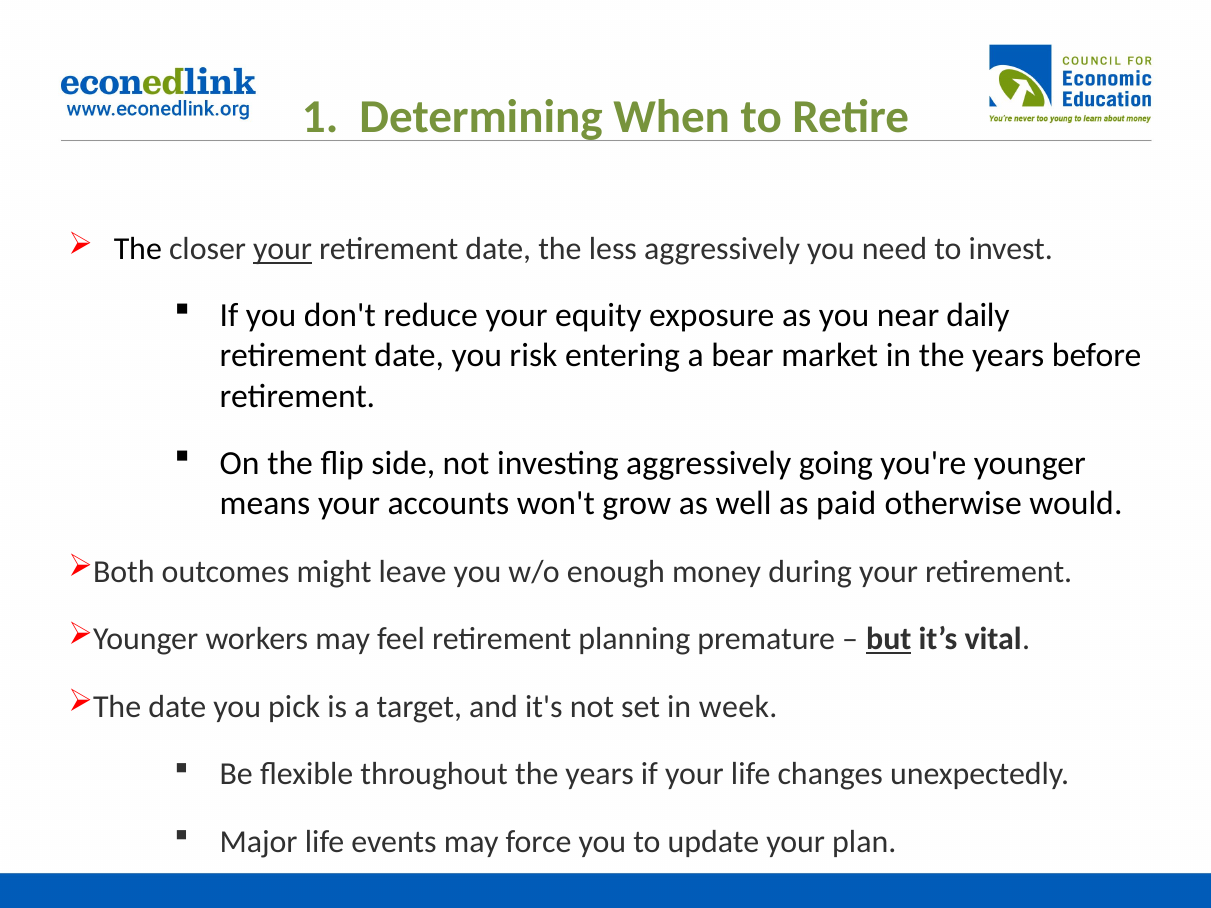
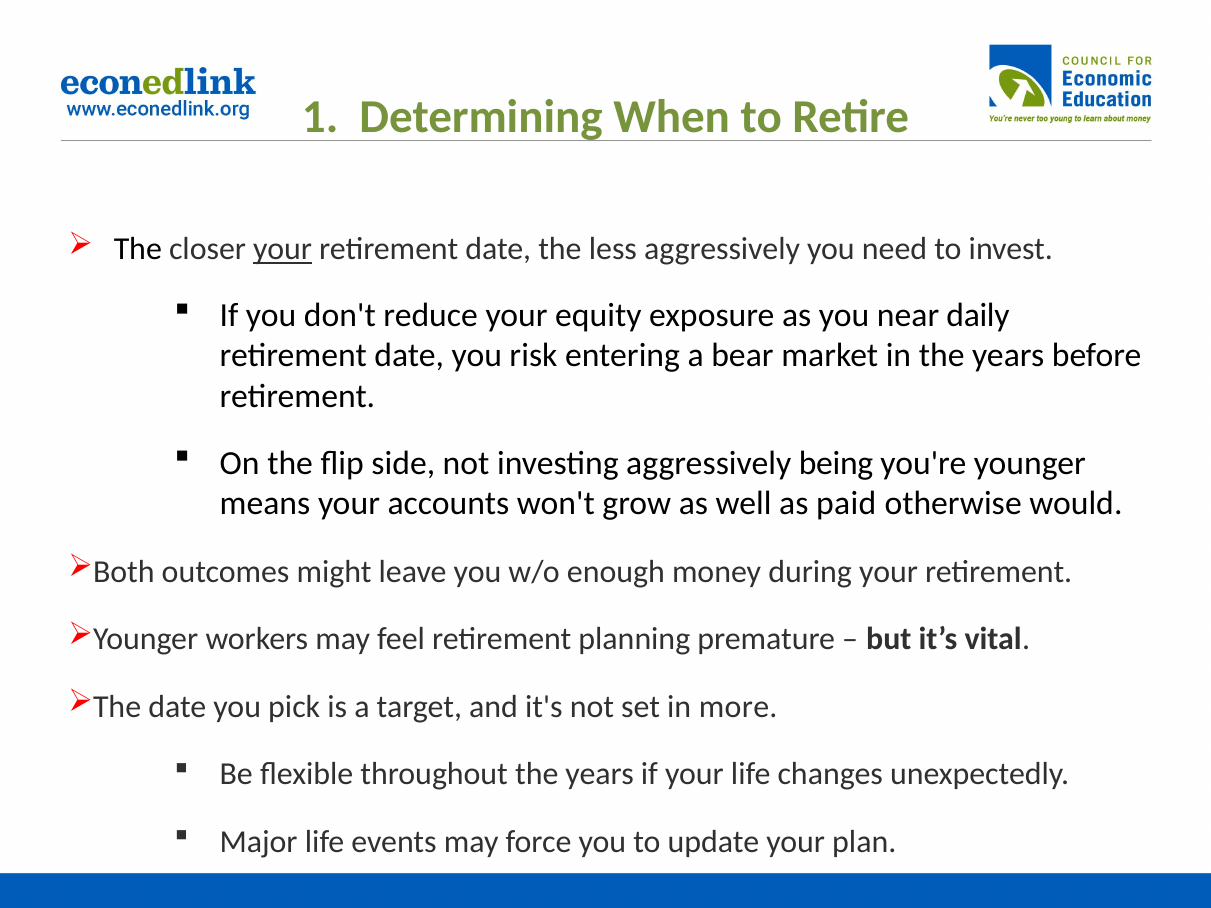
going: going -> being
but underline: present -> none
week: week -> more
